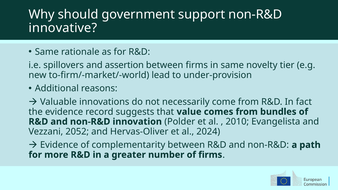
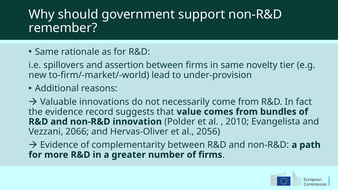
innovative: innovative -> remember
2052: 2052 -> 2066
2024: 2024 -> 2056
